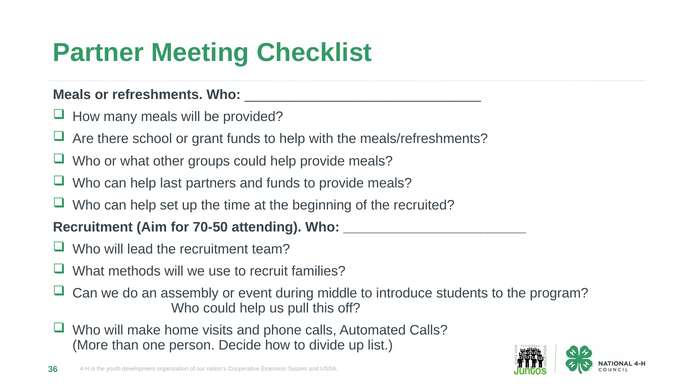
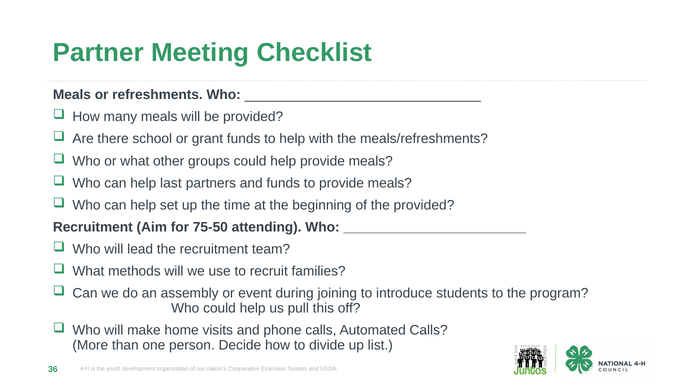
the recruited: recruited -> provided
70-50: 70-50 -> 75-50
middle: middle -> joining
